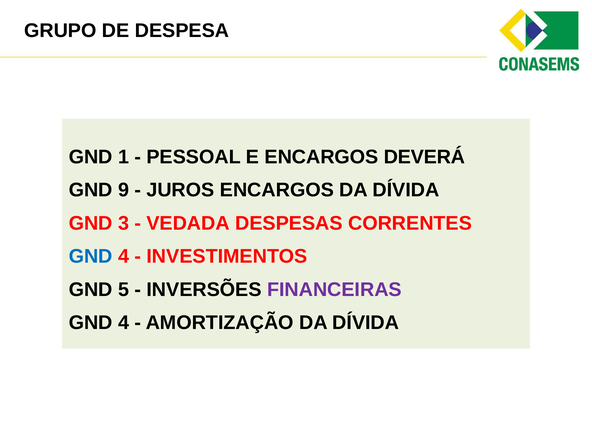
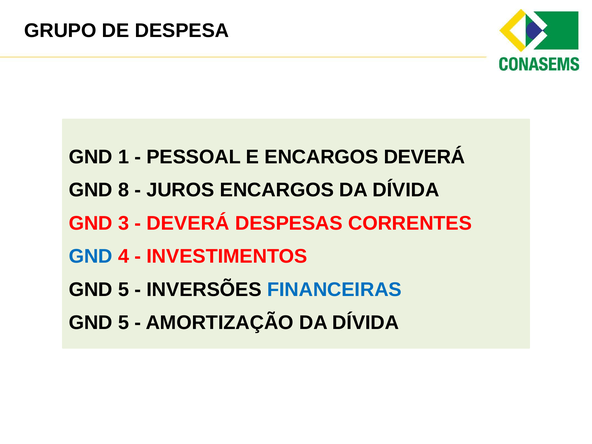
9: 9 -> 8
VEDADA at (188, 223): VEDADA -> DEVERÁ
FINANCEIRAS colour: purple -> blue
4 at (124, 323): 4 -> 5
